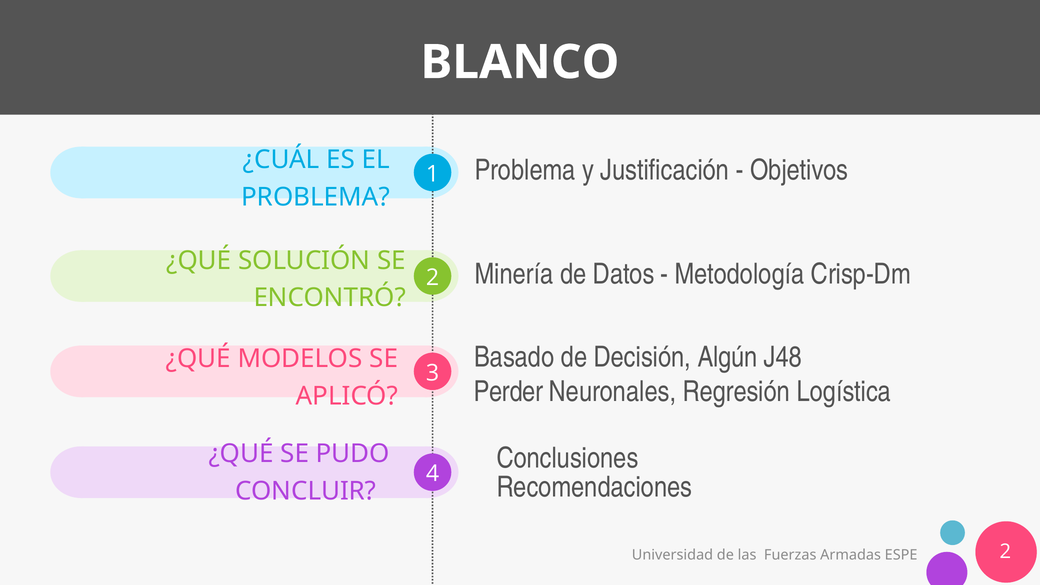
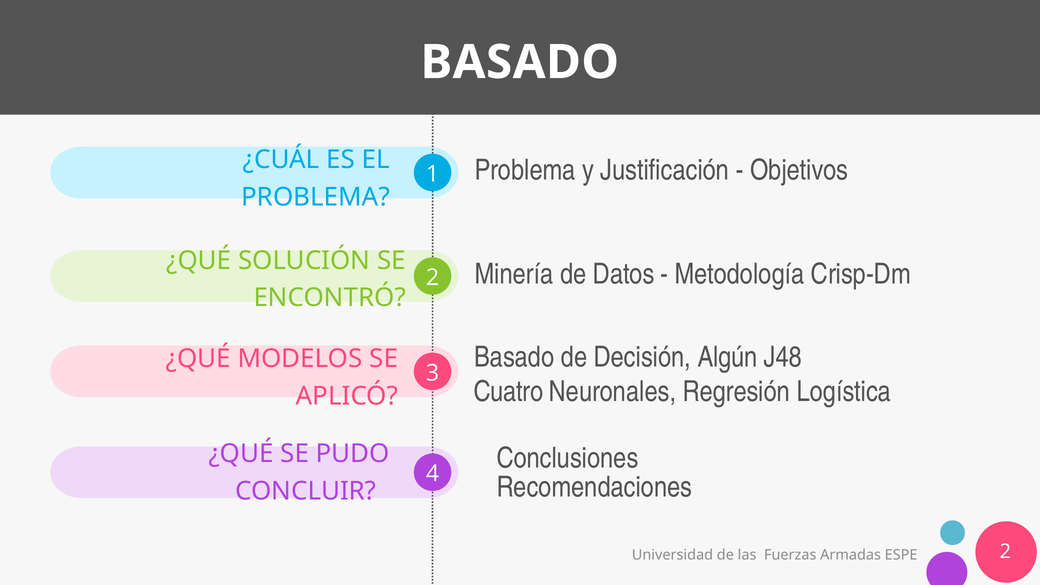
BLANCO at (520, 62): BLANCO -> BASADO
Perder: Perder -> Cuatro
